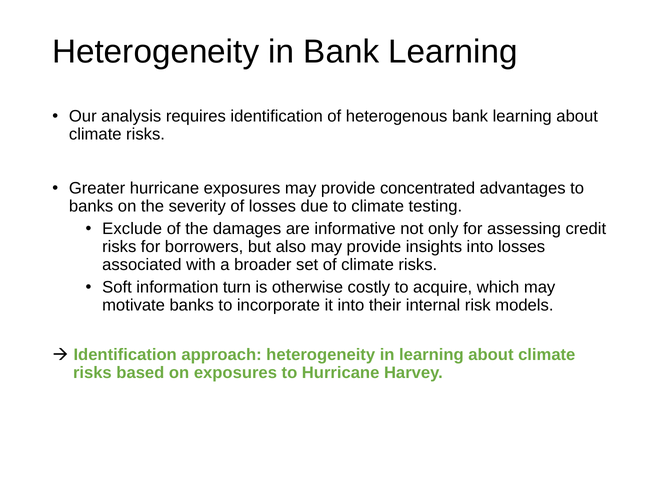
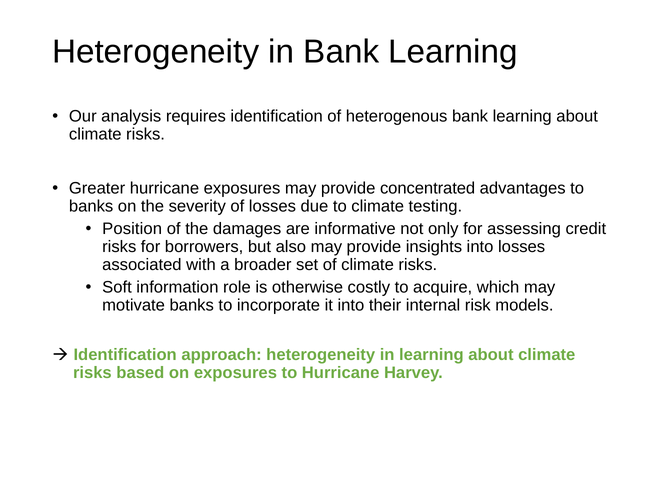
Exclude: Exclude -> Position
turn: turn -> role
